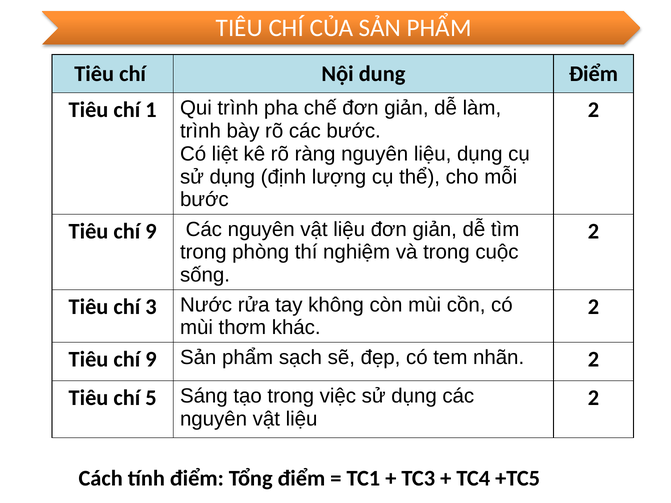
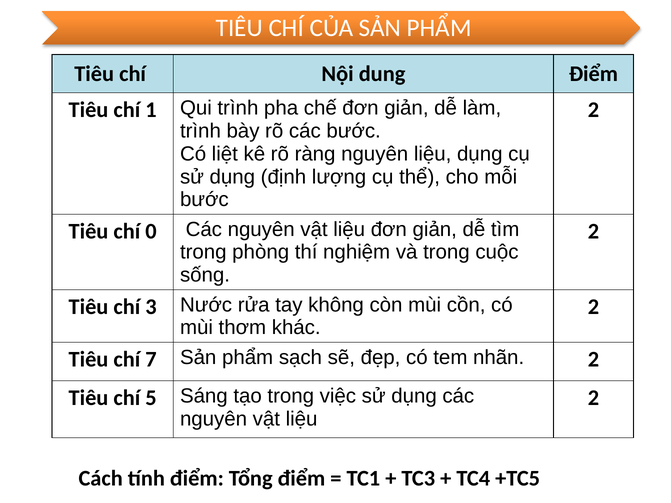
9 at (151, 231): 9 -> 0
9 at (151, 360): 9 -> 7
